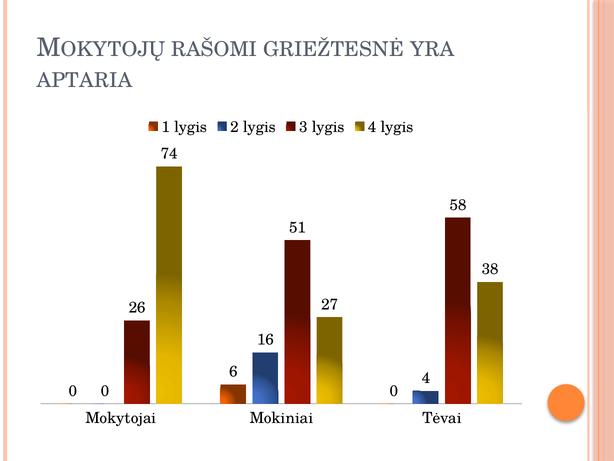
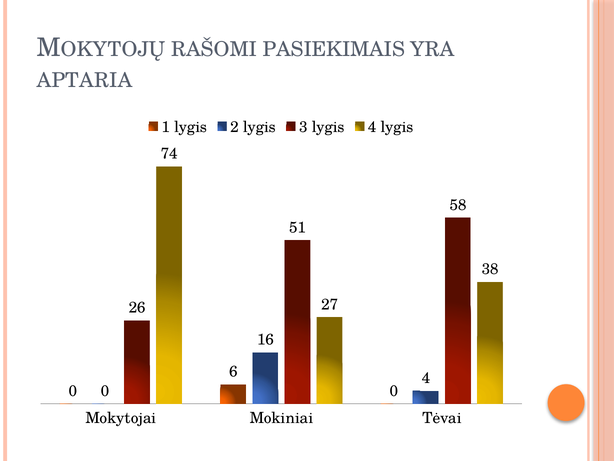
GRIEŽTESNĖ: GRIEŽTESNĖ -> PASIEKIMAIS
